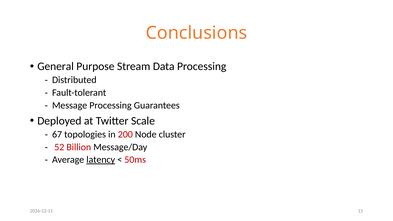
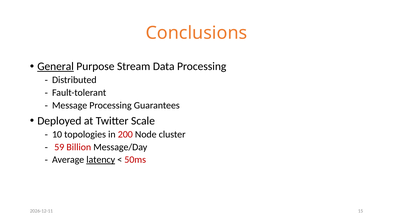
General underline: none -> present
67: 67 -> 10
52: 52 -> 59
